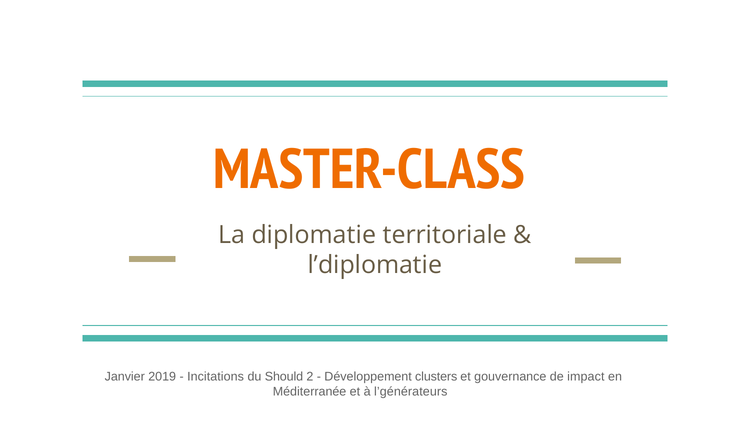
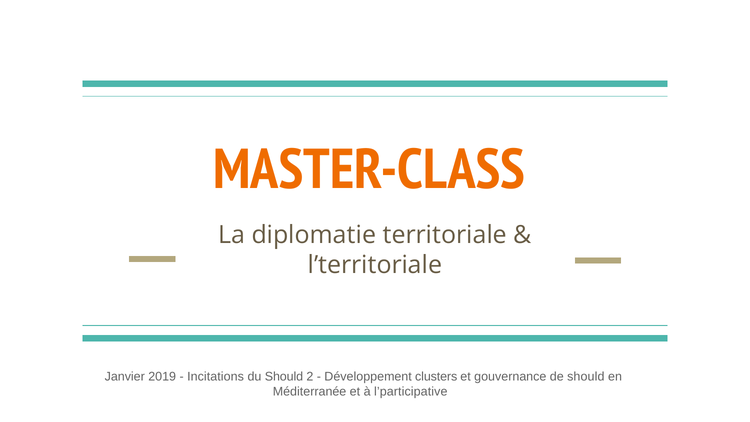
l’diplomatie: l’diplomatie -> l’territoriale
de impact: impact -> should
l’générateurs: l’générateurs -> l’participative
